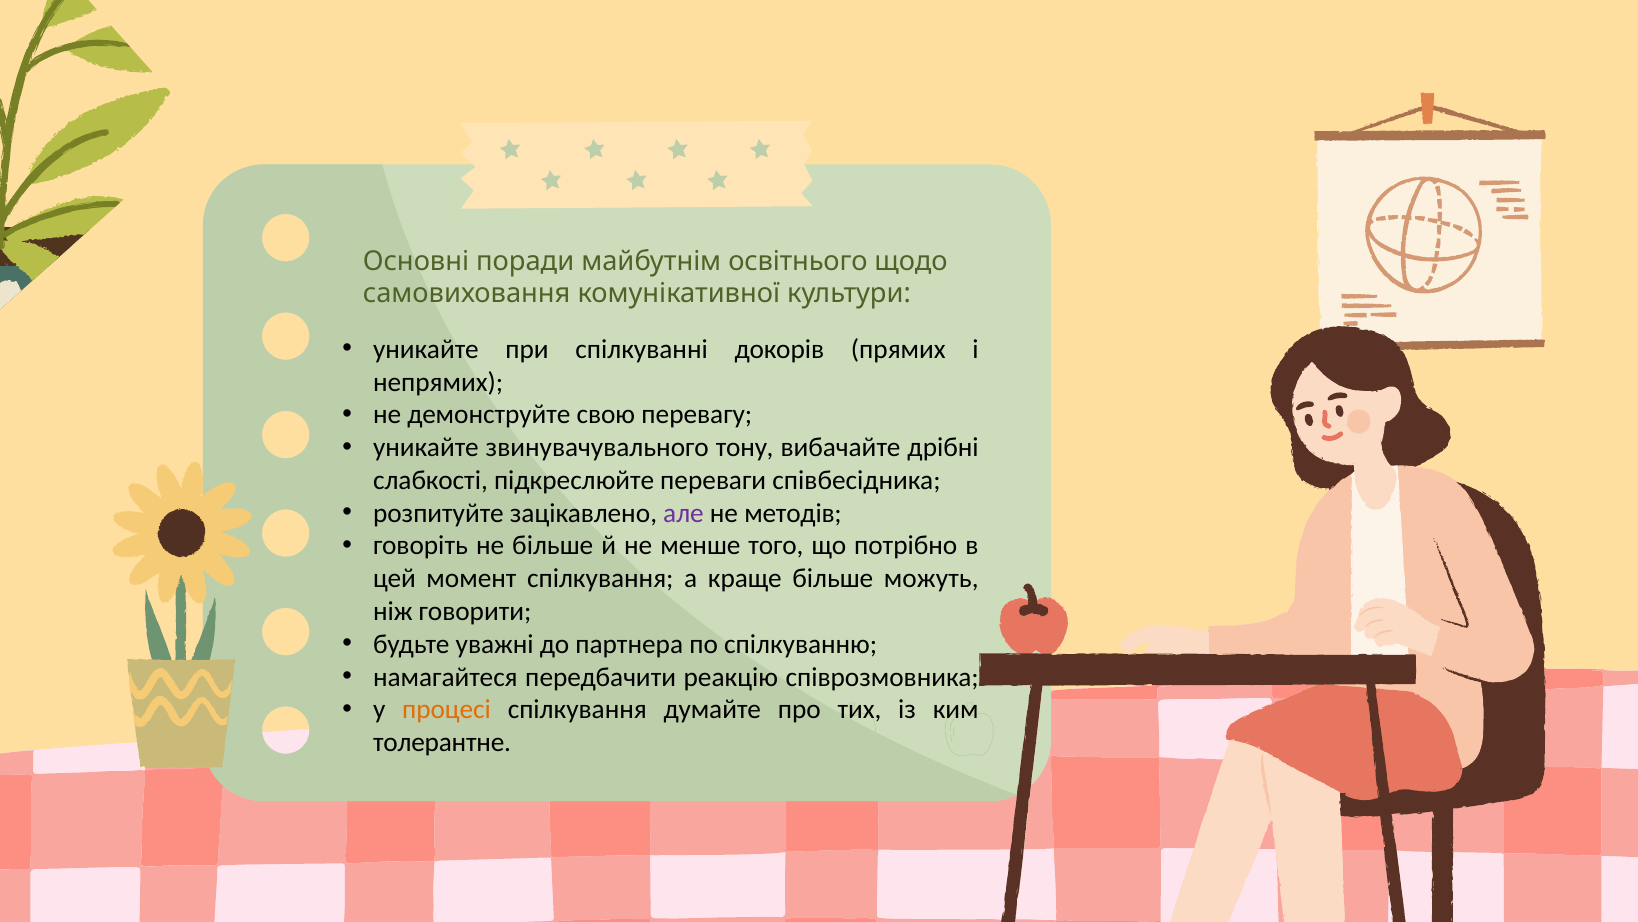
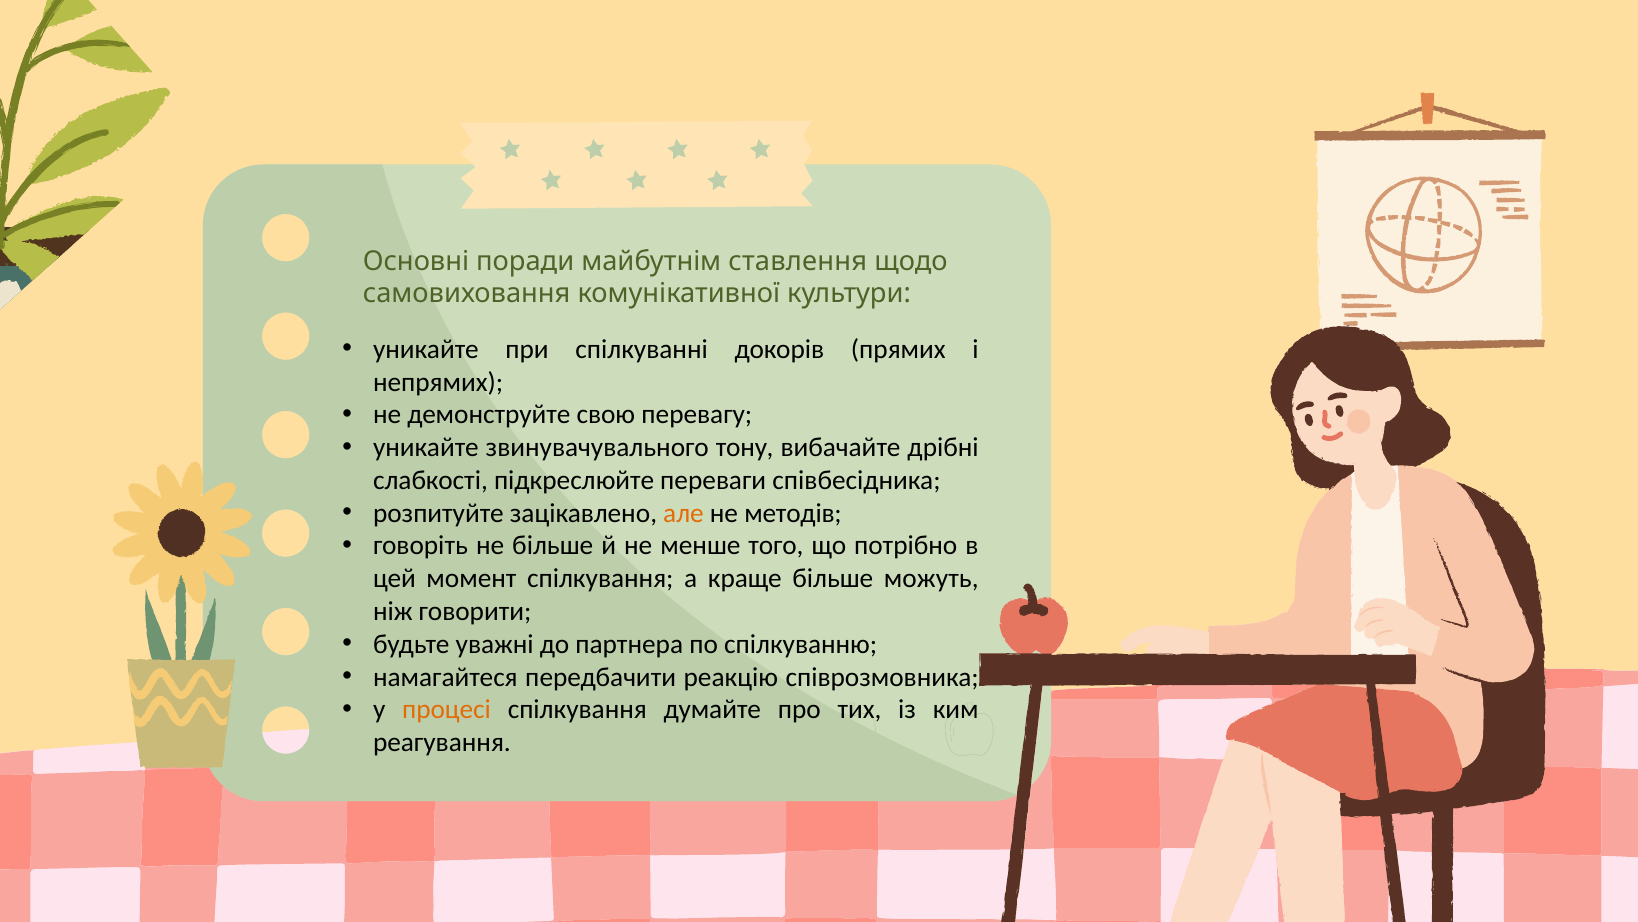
освітнього: освітнього -> ставлення
але colour: purple -> orange
толерантне: толерантне -> реагування
